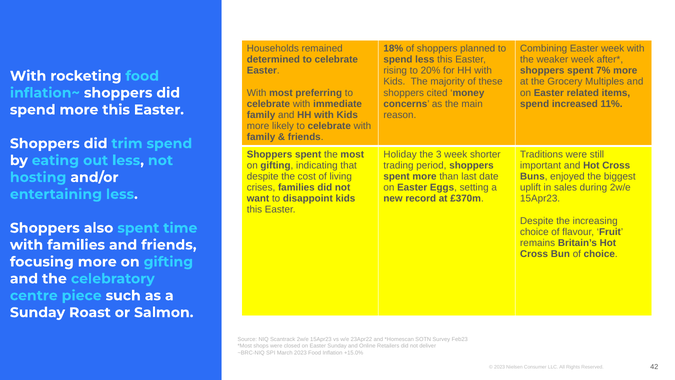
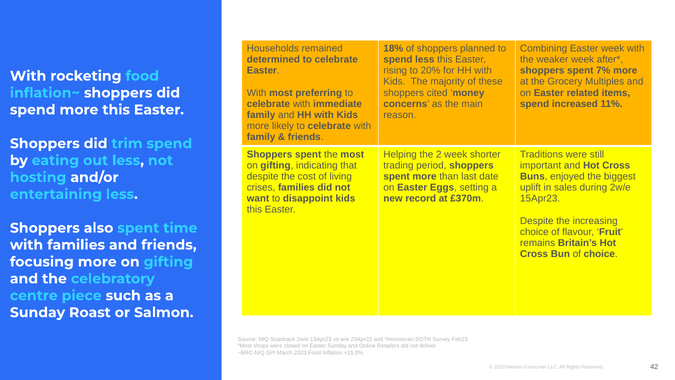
Holiday: Holiday -> Helping
3: 3 -> 2
